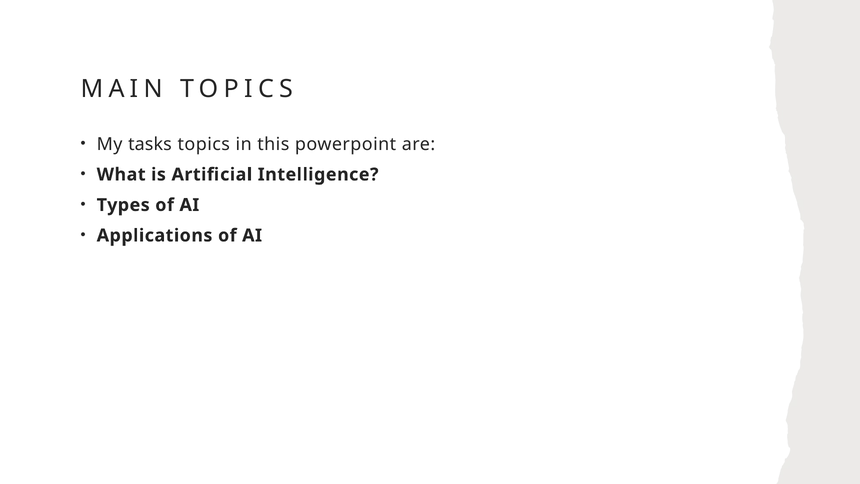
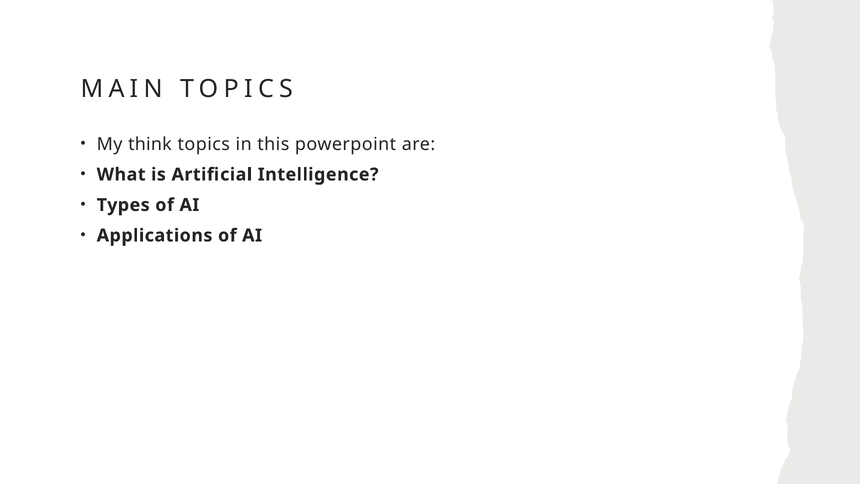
tasks: tasks -> think
